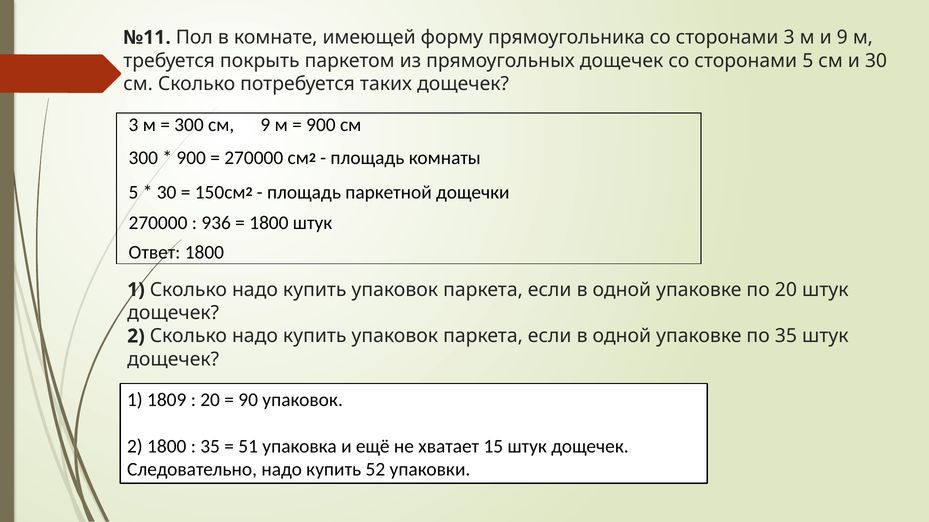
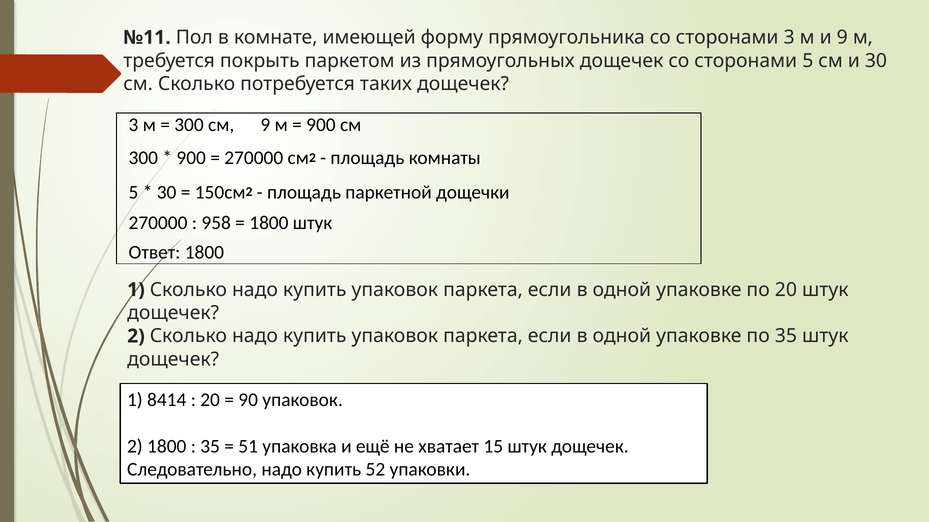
936: 936 -> 958
1809: 1809 -> 8414
